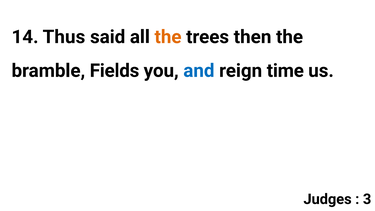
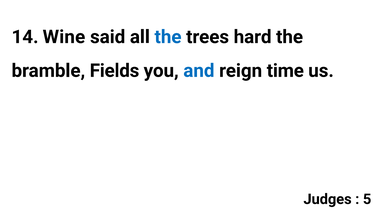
Thus: Thus -> Wine
the at (168, 37) colour: orange -> blue
then: then -> hard
3: 3 -> 5
